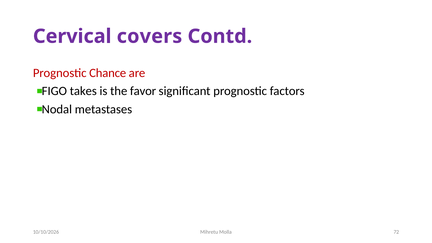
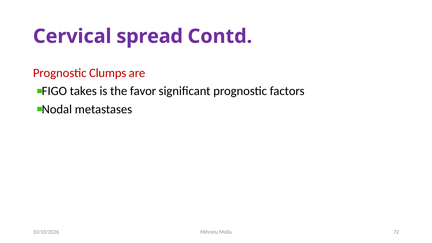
covers: covers -> spread
Chance: Chance -> Clumps
